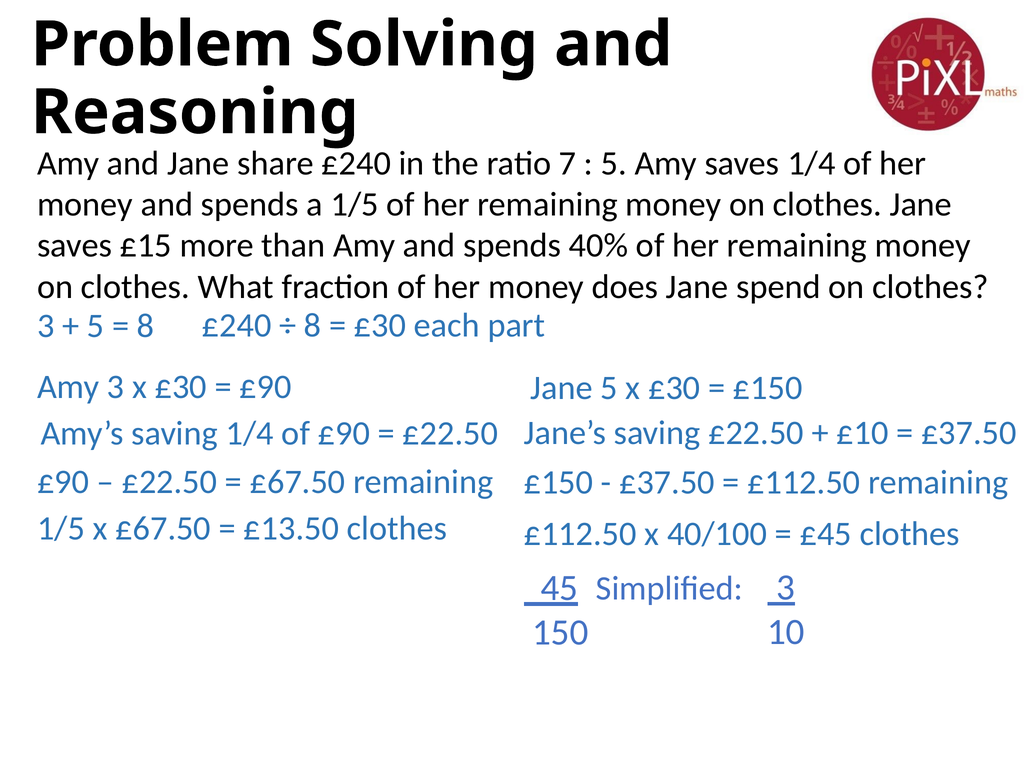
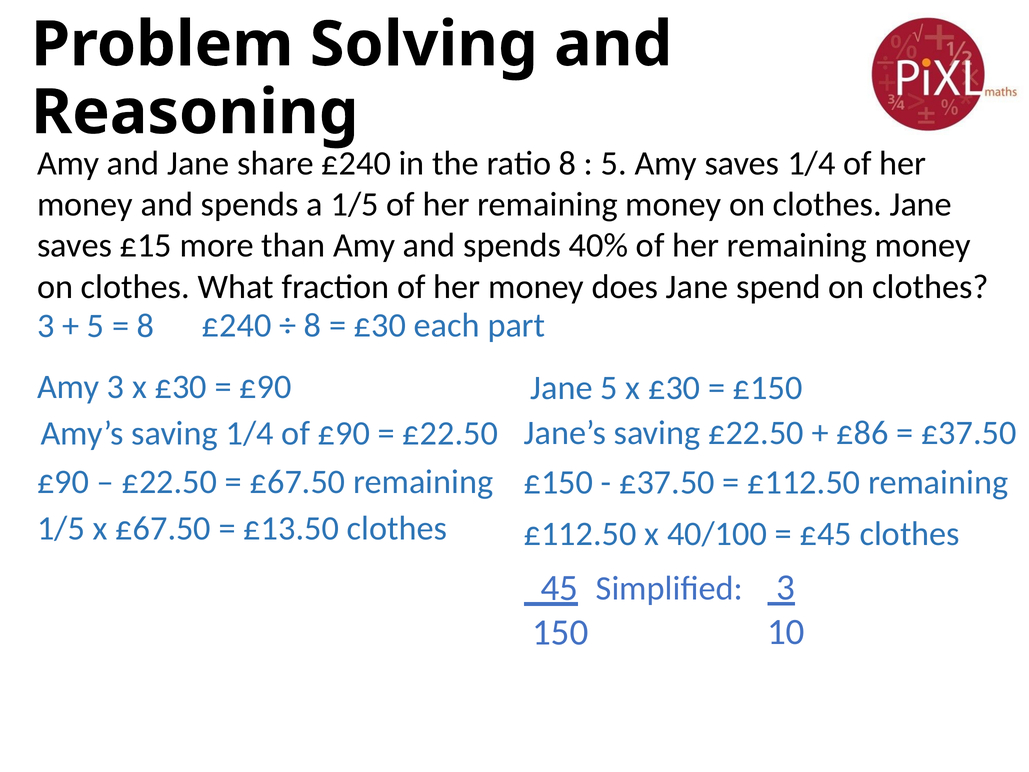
ratio 7: 7 -> 8
£10: £10 -> £86
